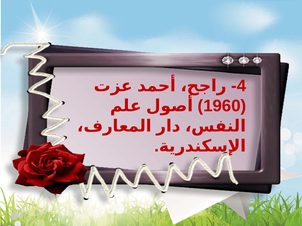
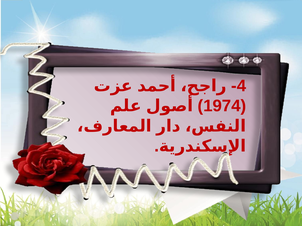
1960: 1960 -> 1974
